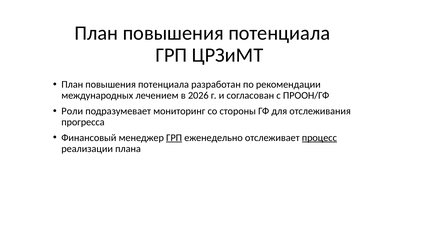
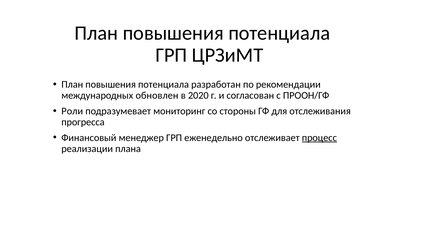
лечением: лечением -> обновлен
2026: 2026 -> 2020
ГРП at (174, 138) underline: present -> none
